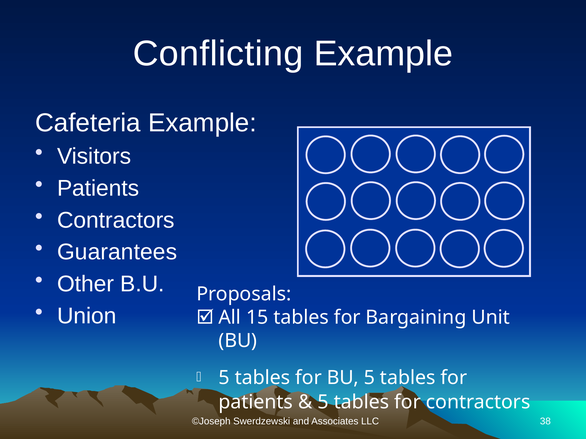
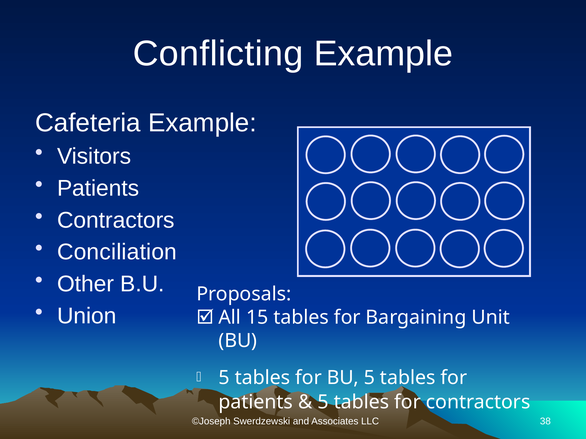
Guarantees: Guarantees -> Conciliation
